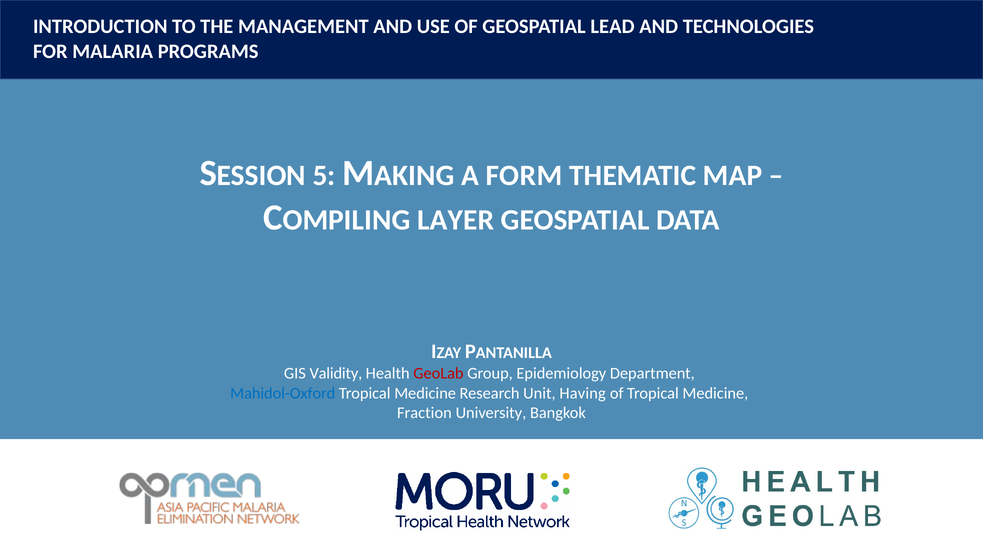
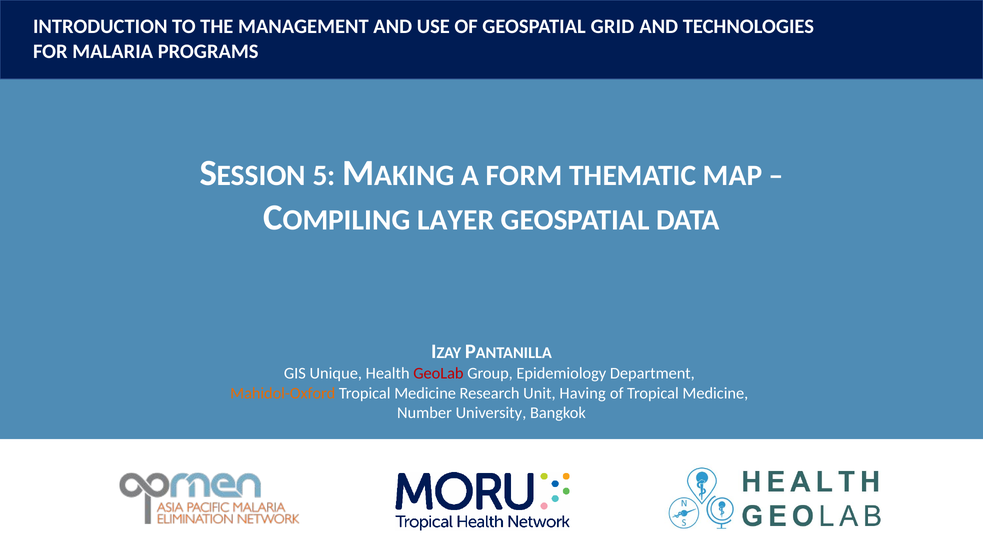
LEAD: LEAD -> GRID
Validity: Validity -> Unique
Mahidol-Oxford colour: blue -> orange
Fraction: Fraction -> Number
